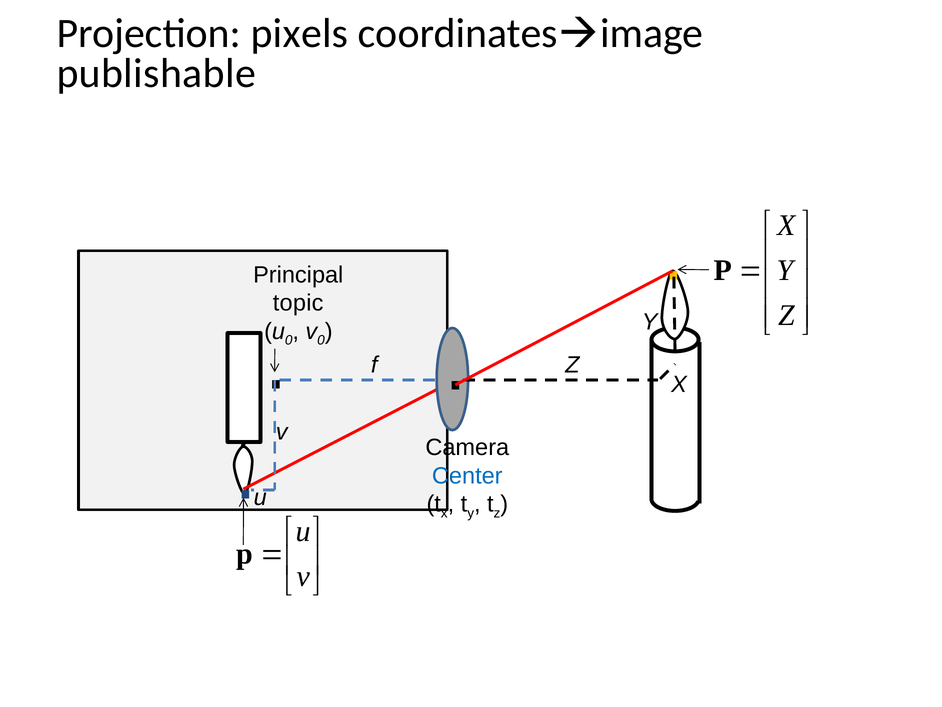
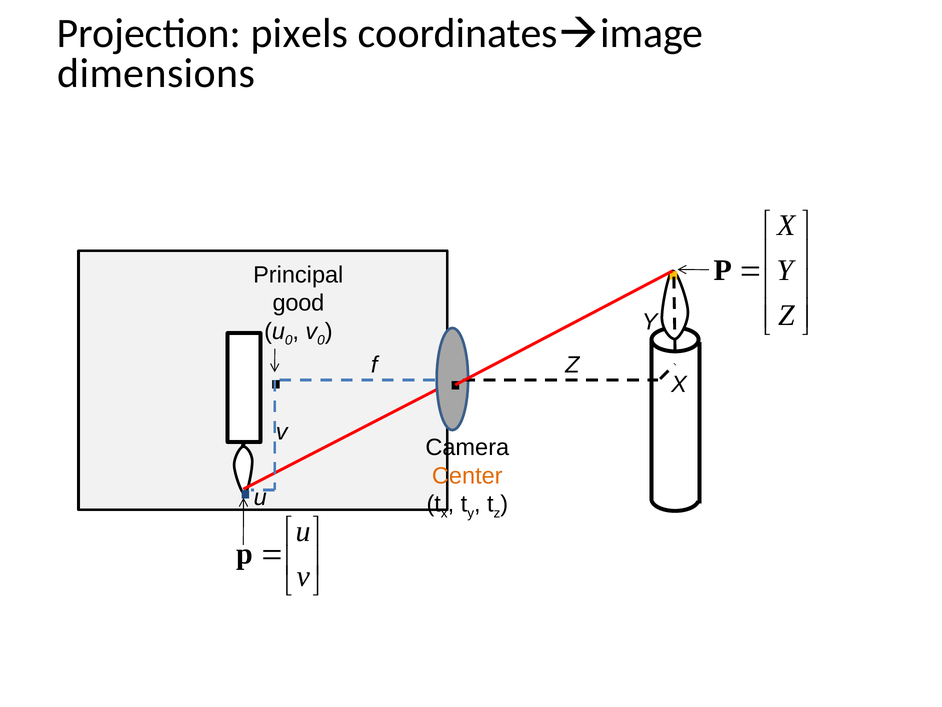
publishable: publishable -> dimensions
topic: topic -> good
Center colour: blue -> orange
